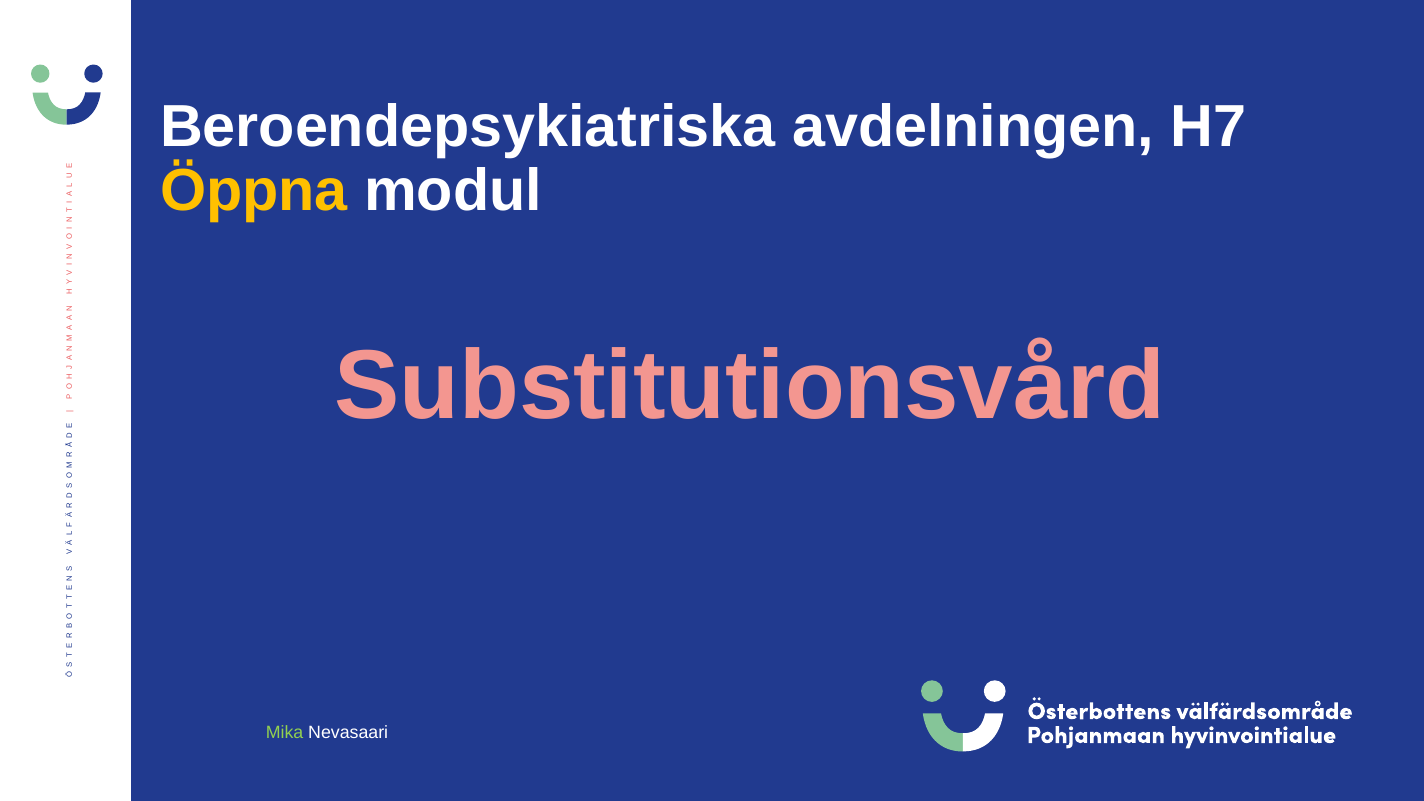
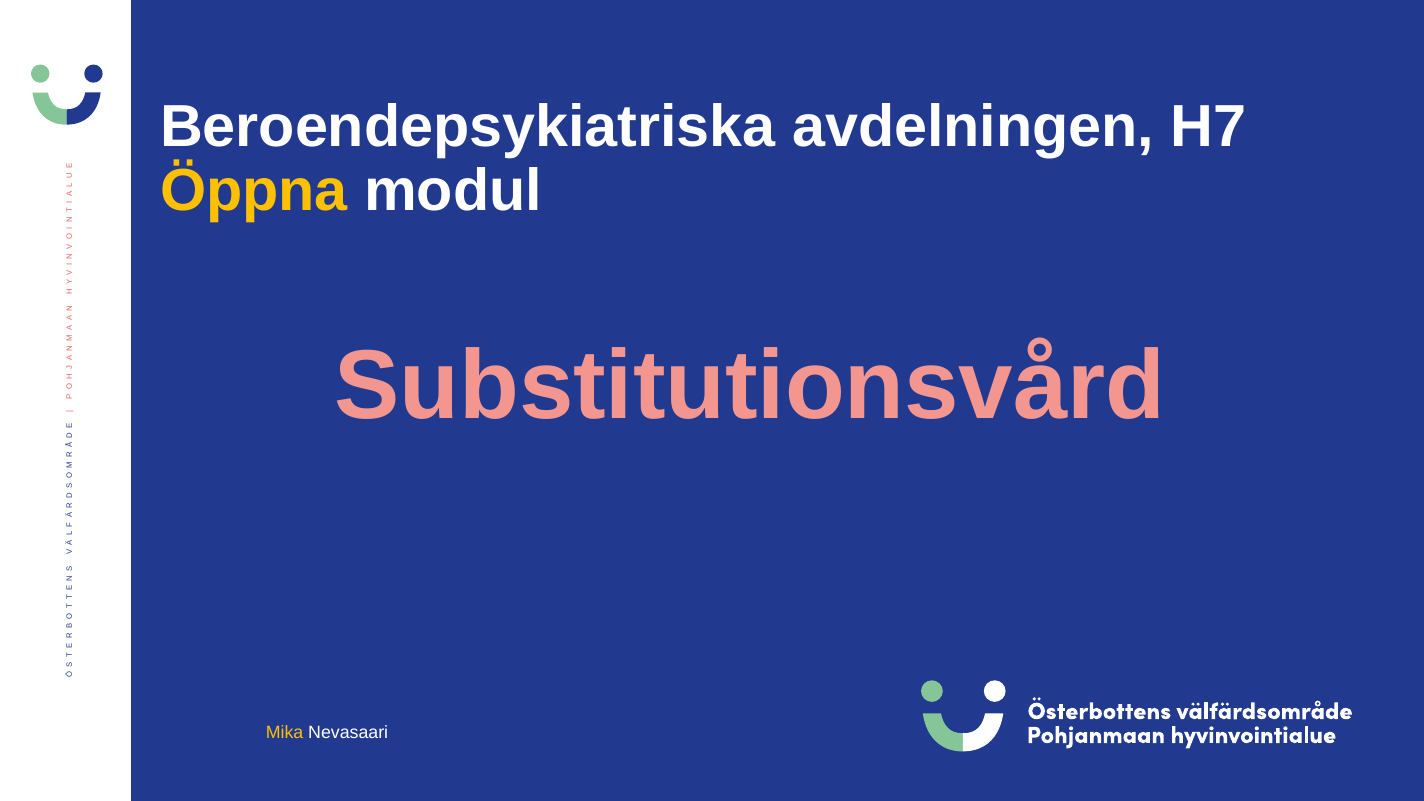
Mika colour: light green -> yellow
